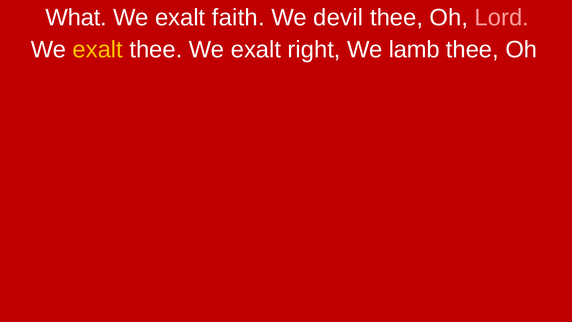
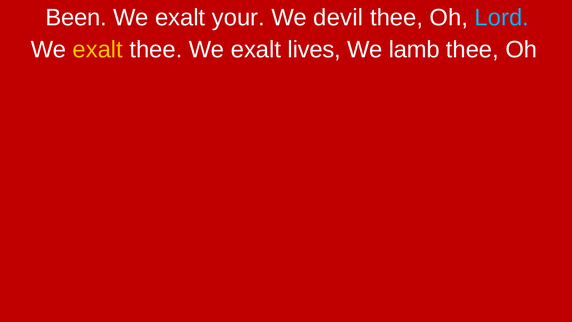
What: What -> Been
faith: faith -> your
Lord colour: pink -> light blue
right: right -> lives
